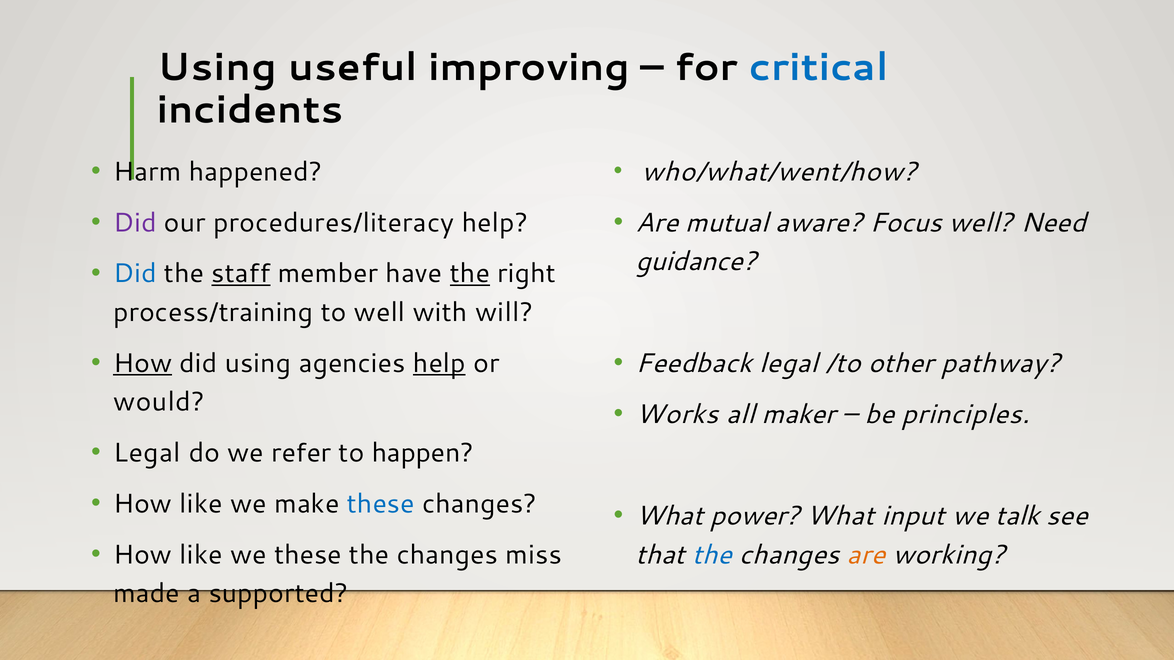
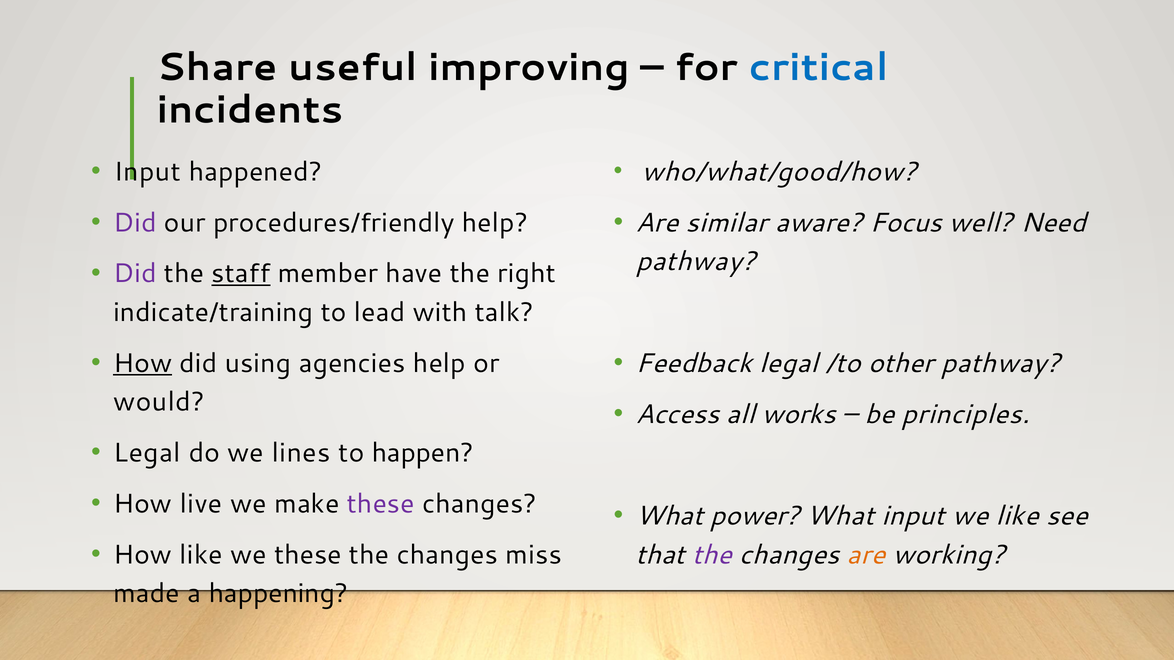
Using at (217, 68): Using -> Share
Harm at (147, 172): Harm -> Input
who/what/went/how: who/what/went/how -> who/what/good/how
procedures/literacy: procedures/literacy -> procedures/friendly
mutual: mutual -> similar
guidance at (696, 262): guidance -> pathway
Did at (135, 274) colour: blue -> purple
the at (470, 274) underline: present -> none
process/training: process/training -> indicate/training
to well: well -> lead
will: will -> talk
help at (439, 363) underline: present -> none
Works: Works -> Access
maker: maker -> works
refer: refer -> lines
like at (201, 504): like -> live
these at (381, 504) colour: blue -> purple
we talk: talk -> like
the at (712, 555) colour: blue -> purple
supported: supported -> happening
